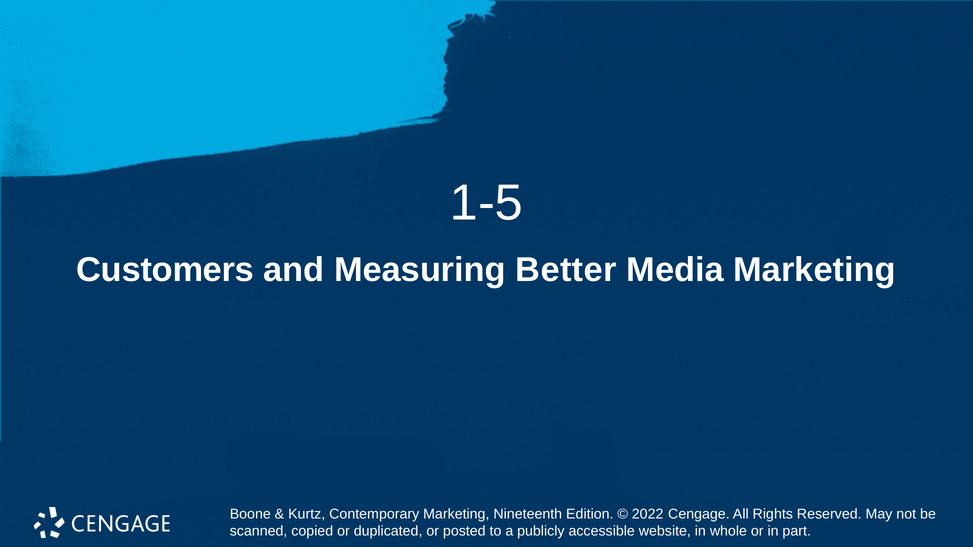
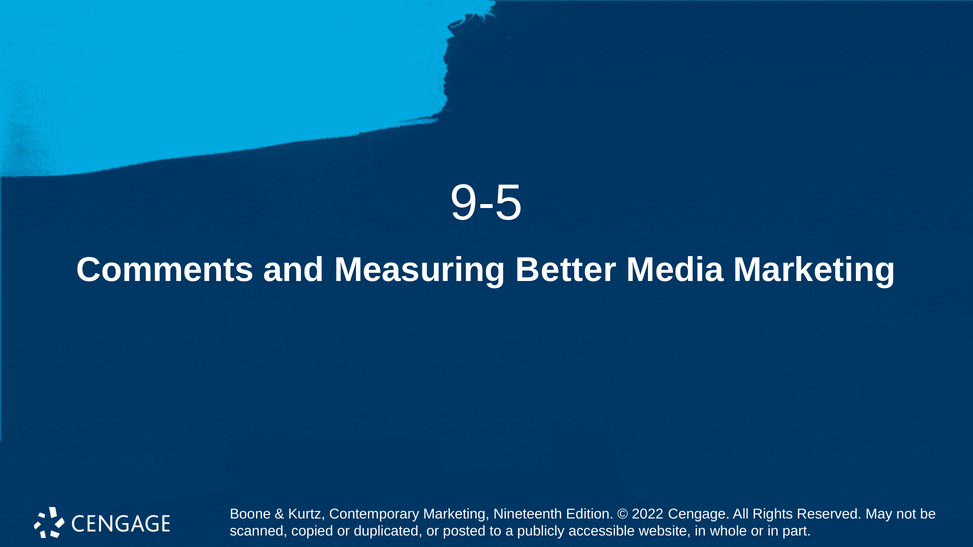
1-5: 1-5 -> 9-5
Customers: Customers -> Comments
